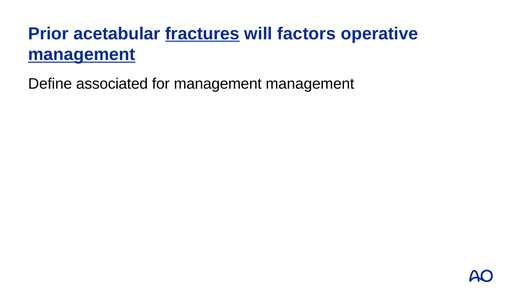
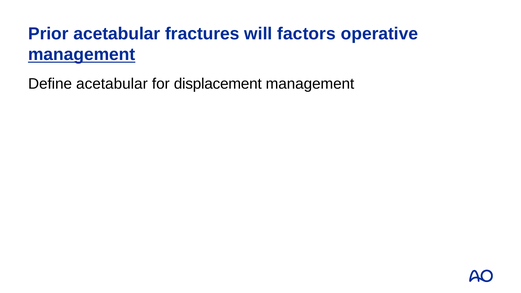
fractures underline: present -> none
Define associated: associated -> acetabular
for management: management -> displacement
